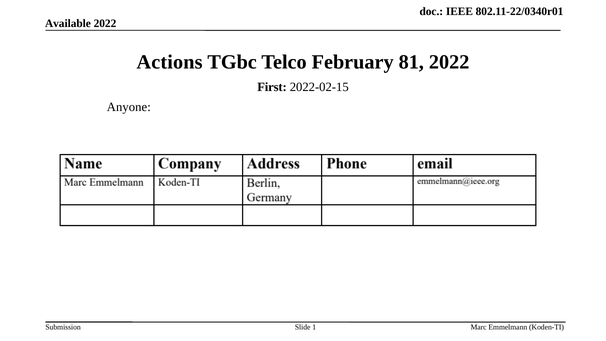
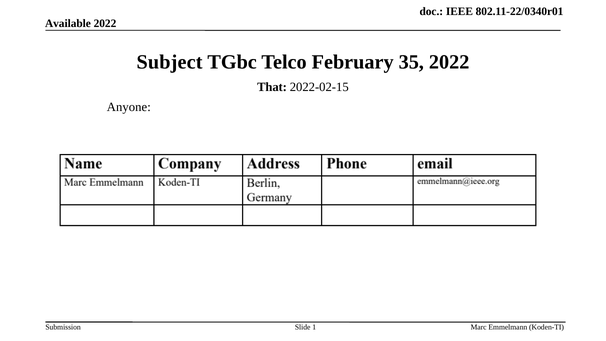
Actions: Actions -> Subject
81: 81 -> 35
First: First -> That
